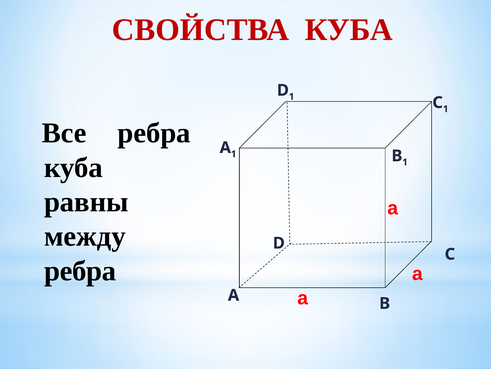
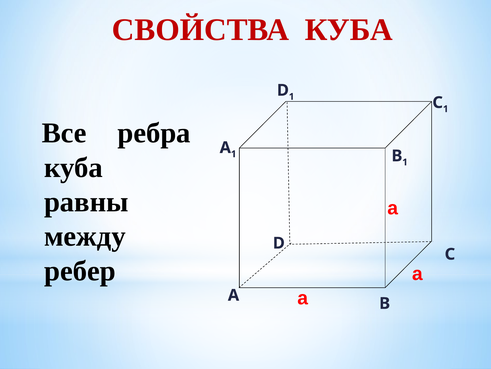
ребра at (80, 270): ребра -> ребер
